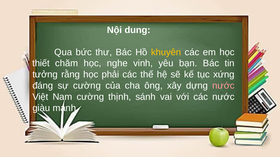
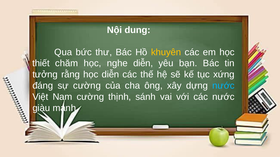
nghe vinh: vinh -> diễn
học phải: phải -> diễn
nước at (223, 86) colour: pink -> light blue
